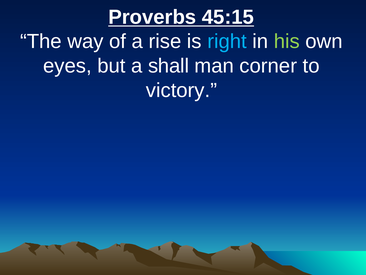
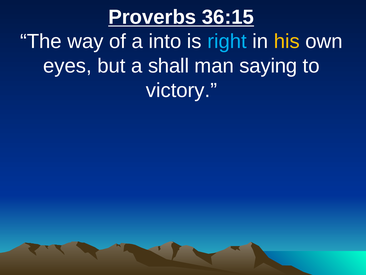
45:15: 45:15 -> 36:15
rise: rise -> into
his colour: light green -> yellow
corner: corner -> saying
